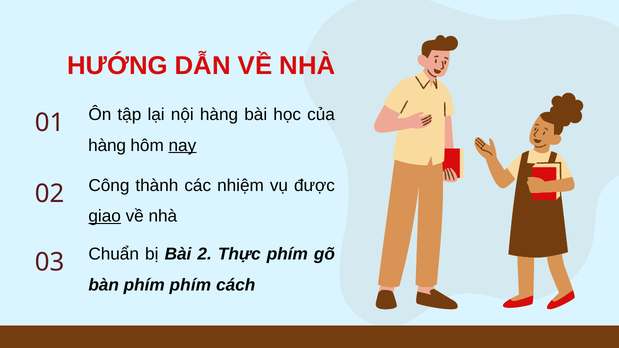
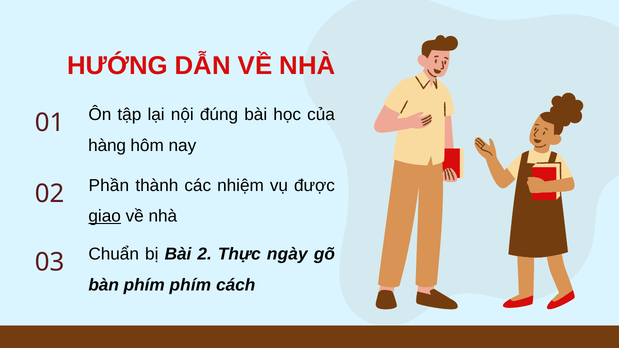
nội hàng: hàng -> đúng
nay underline: present -> none
Công: Công -> Phần
Thực phím: phím -> ngày
